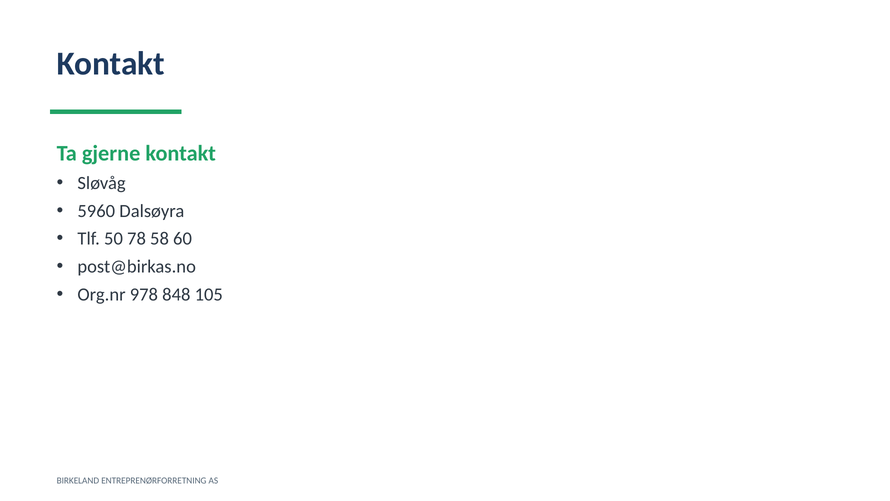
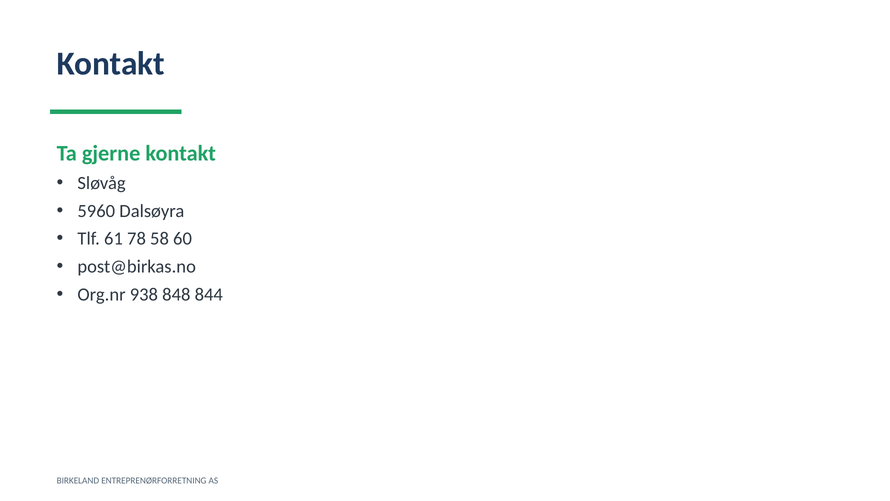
50: 50 -> 61
978: 978 -> 938
105: 105 -> 844
